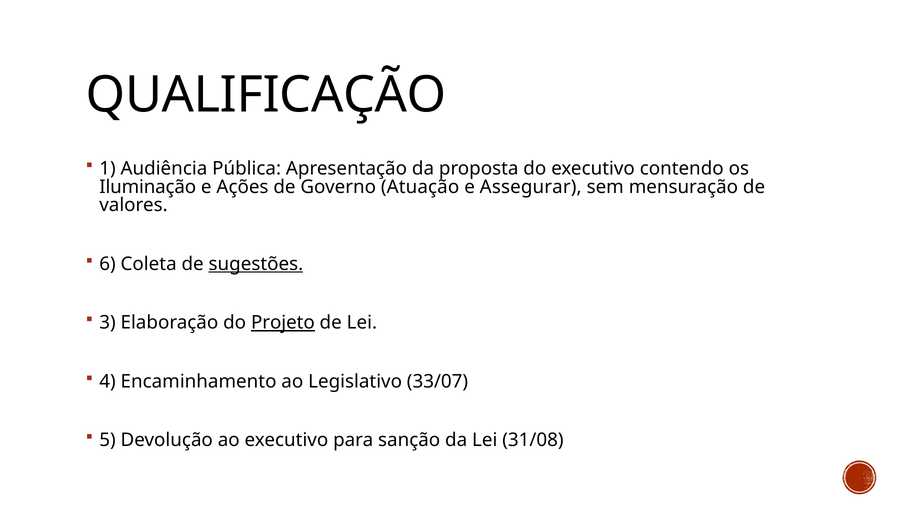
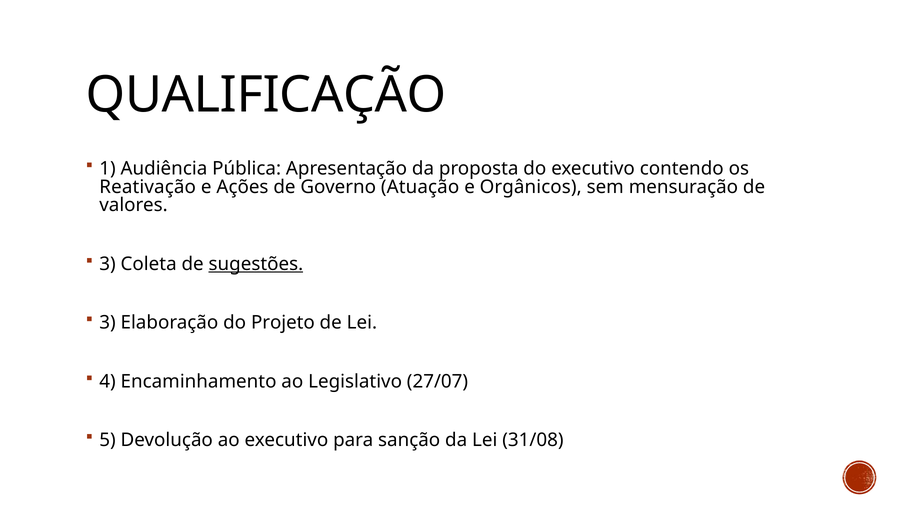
Iluminação: Iluminação -> Reativação
Assegurar: Assegurar -> Orgânicos
6 at (108, 264): 6 -> 3
Projeto underline: present -> none
33/07: 33/07 -> 27/07
